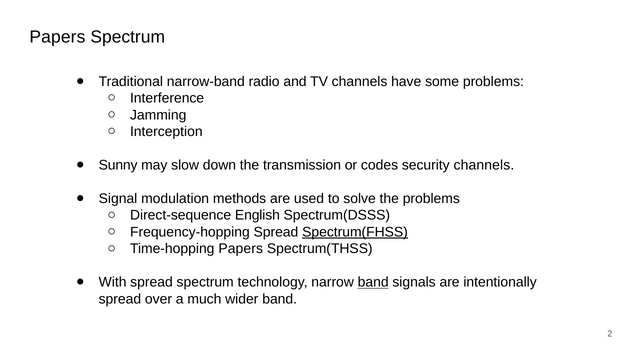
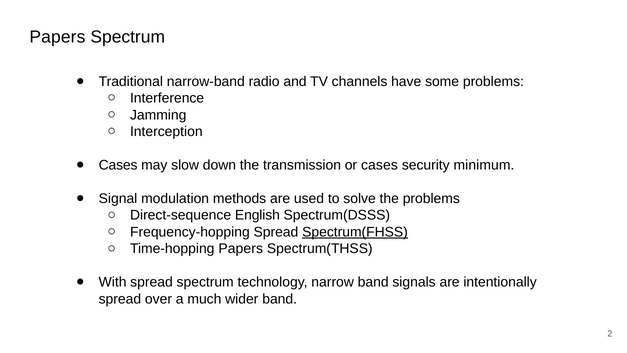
Sunny at (118, 165): Sunny -> Cases
or codes: codes -> cases
security channels: channels -> minimum
band at (373, 282) underline: present -> none
